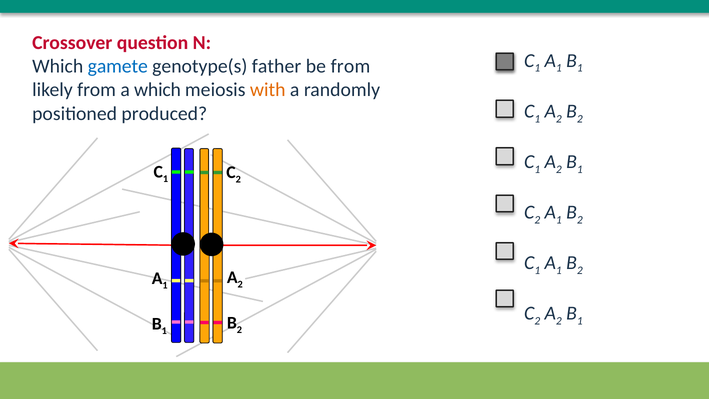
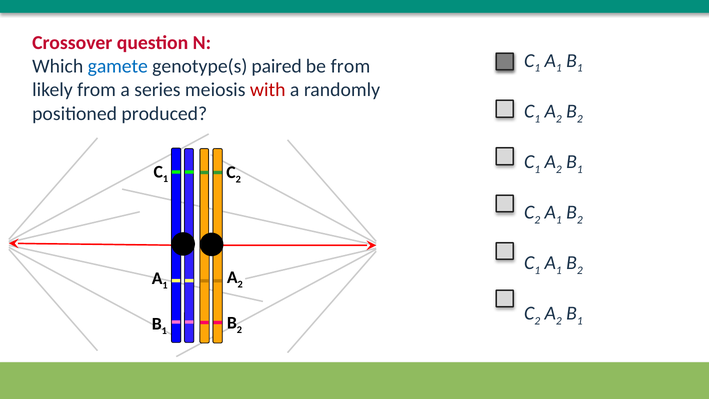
father: father -> paired
a which: which -> series
with colour: orange -> red
